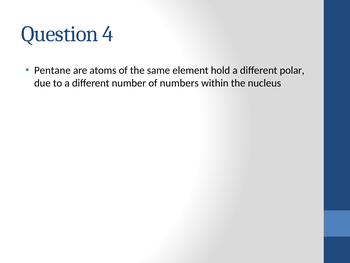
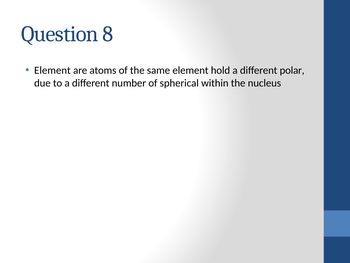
4: 4 -> 8
Pentane at (52, 70): Pentane -> Element
numbers: numbers -> spherical
